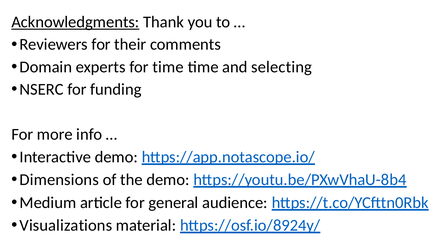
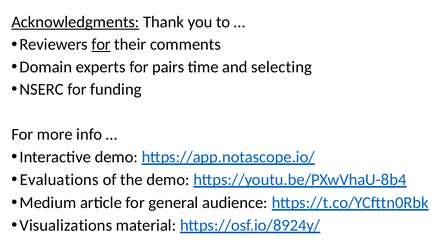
for at (101, 44) underline: none -> present
for time: time -> pairs
Dimensions: Dimensions -> Evaluations
